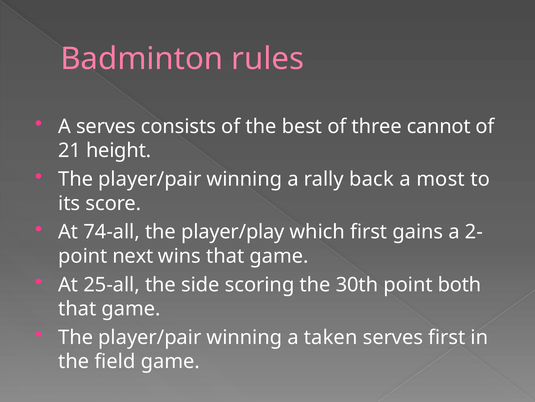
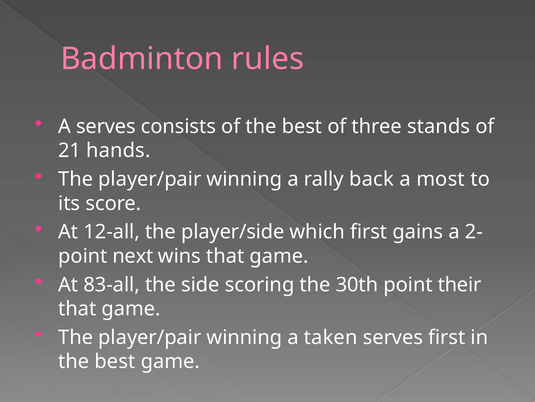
cannot: cannot -> stands
height: height -> hands
74-all: 74-all -> 12-all
player/play: player/play -> player/side
25-all: 25-all -> 83-all
both: both -> their
field at (115, 361): field -> best
